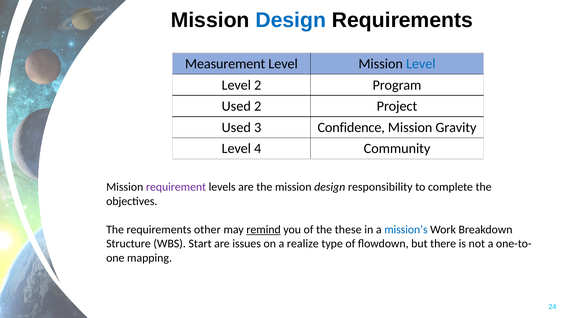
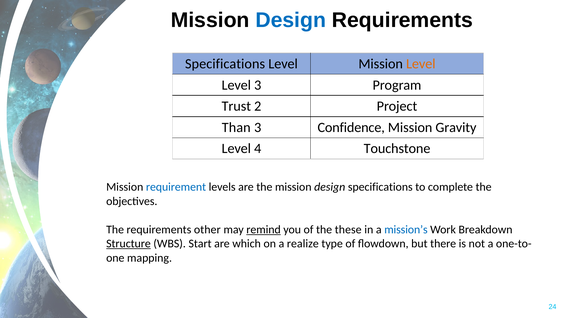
Measurement at (225, 64): Measurement -> Specifications
Level at (421, 64) colour: blue -> orange
Level 2: 2 -> 3
Used at (236, 106): Used -> Trust
Used at (236, 127): Used -> Than
Community: Community -> Touchstone
requirement colour: purple -> blue
design responsibility: responsibility -> specifications
Structure underline: none -> present
issues: issues -> which
